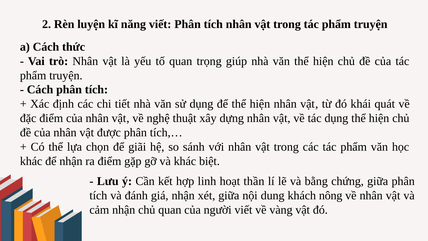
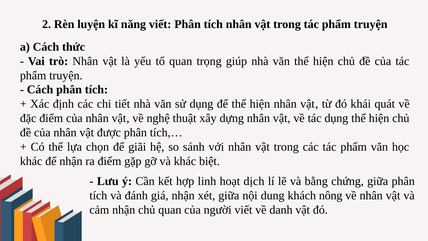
thần: thần -> dịch
vàng: vàng -> danh
